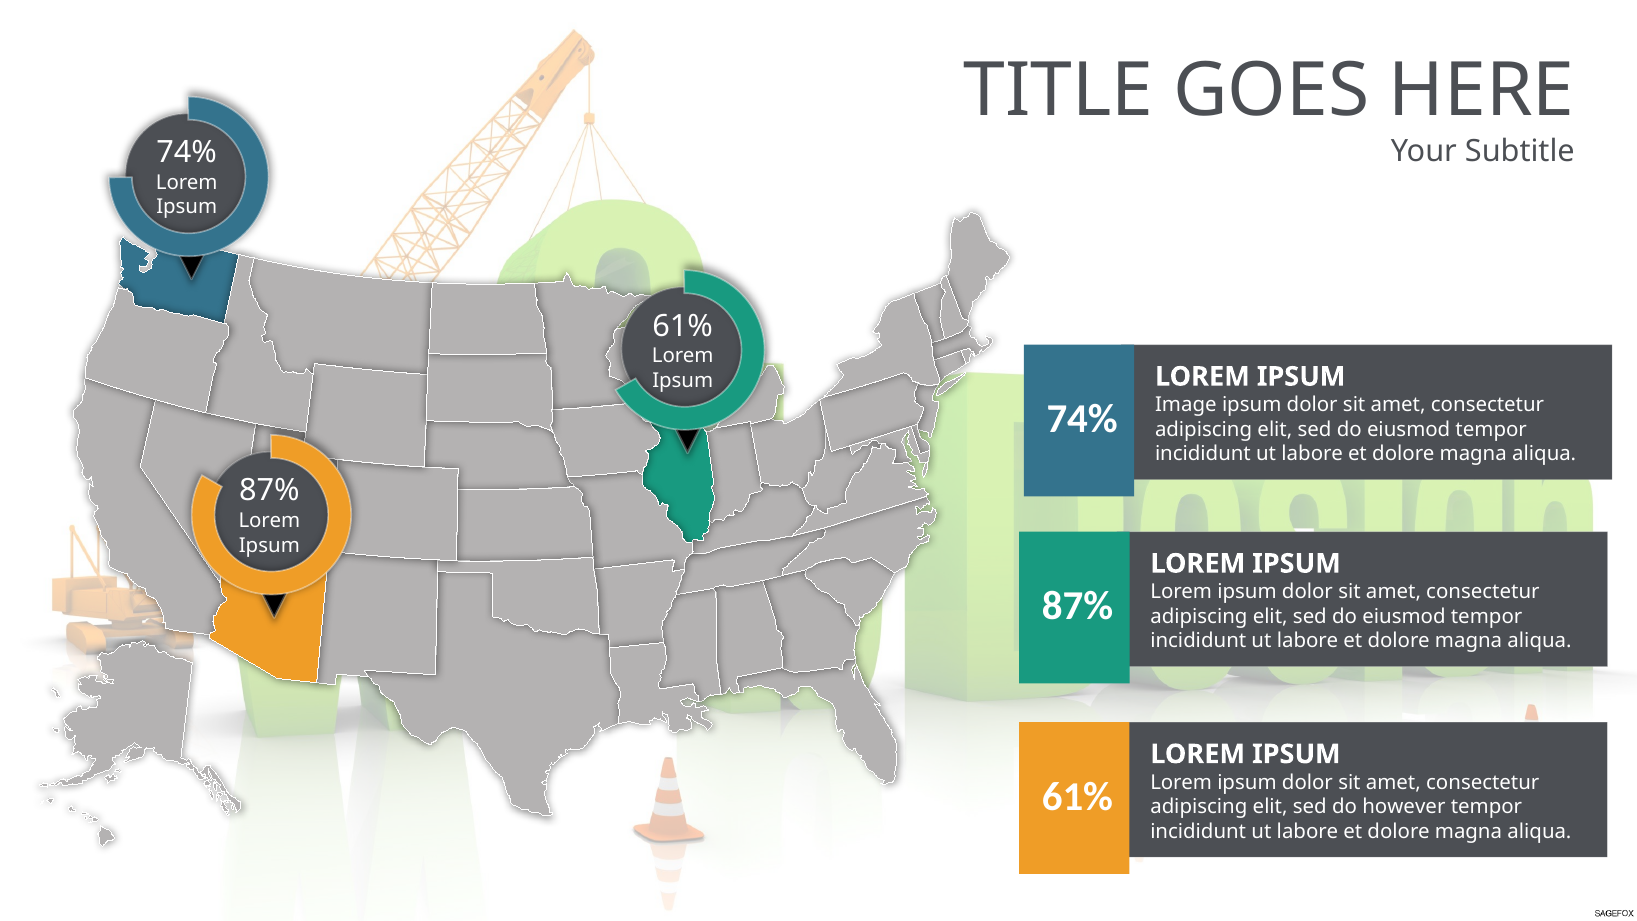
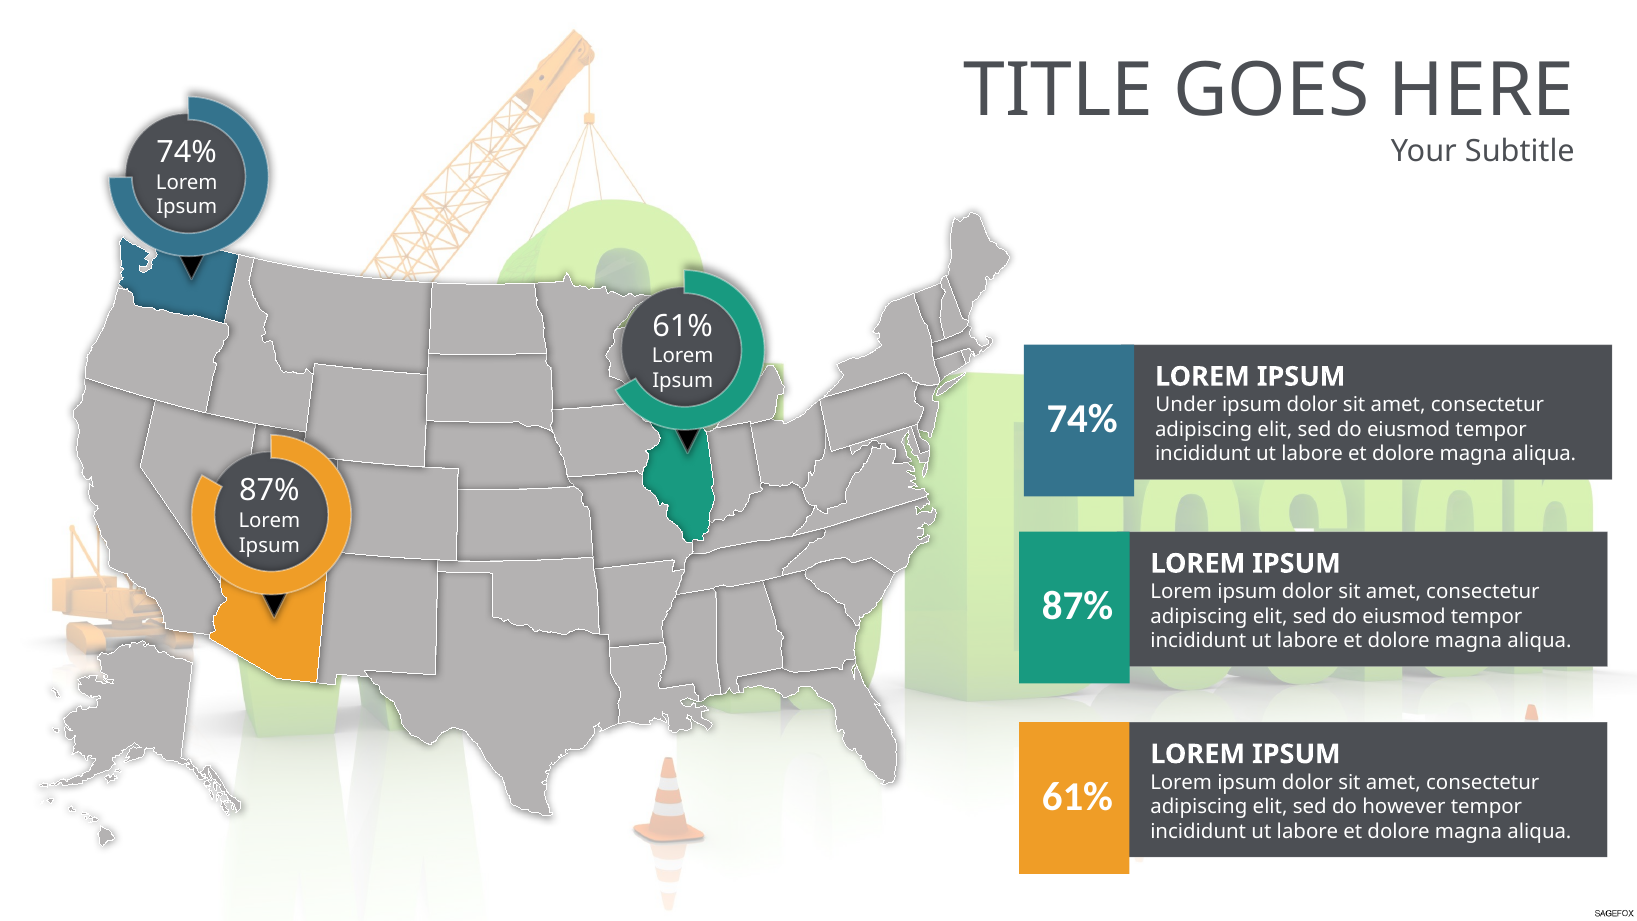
Image: Image -> Under
